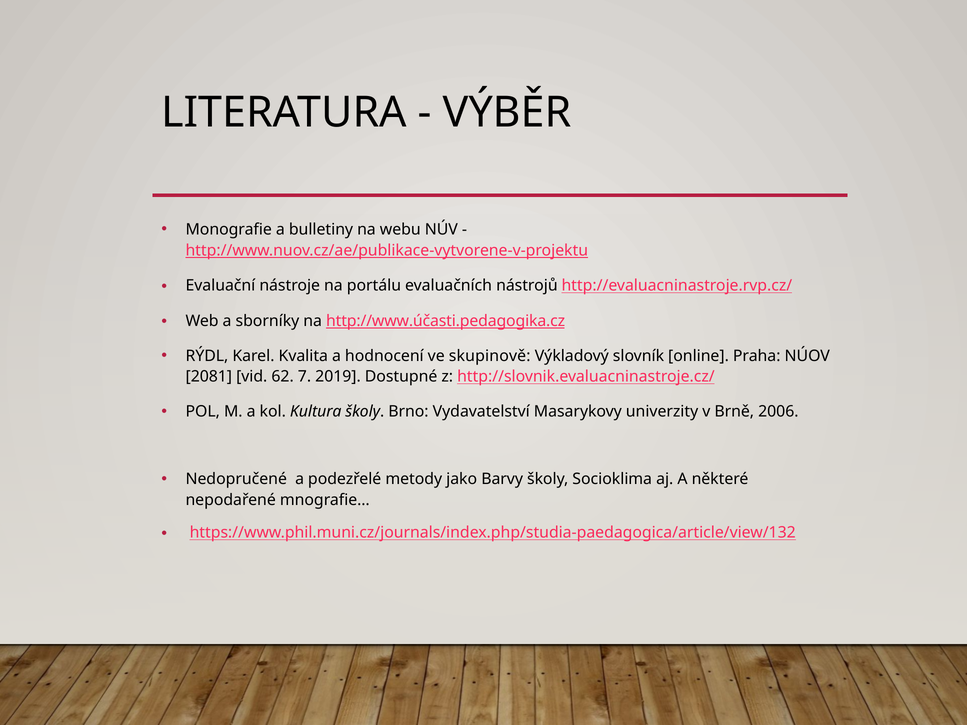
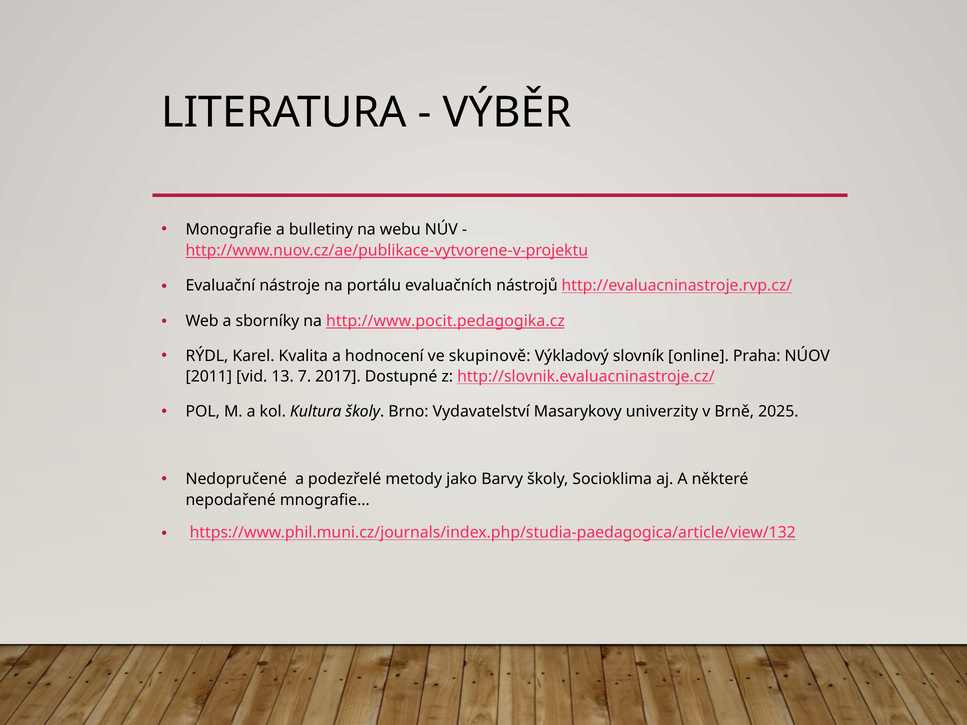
http://www.účasti.pedagogika.cz: http://www.účasti.pedagogika.cz -> http://www.pocit.pedagogika.cz
2081: 2081 -> 2011
62: 62 -> 13
2019: 2019 -> 2017
2006: 2006 -> 2025
